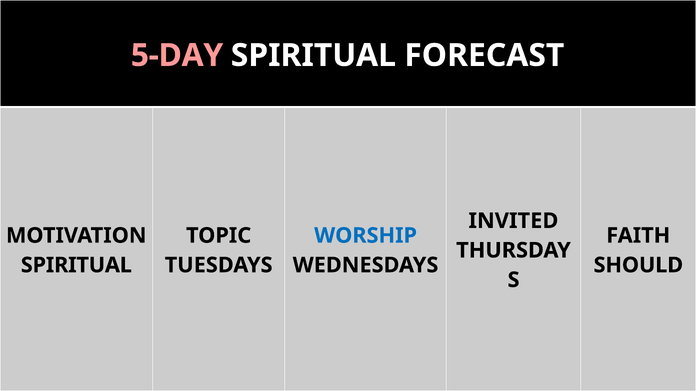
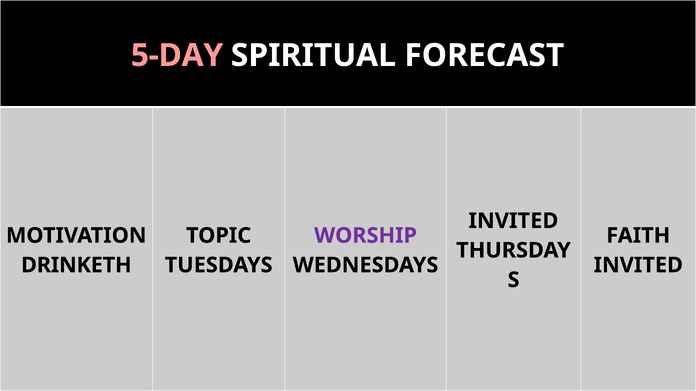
WORSHIP colour: blue -> purple
SPIRITUAL at (76, 265): SPIRITUAL -> DRINKETH
SHOULD at (638, 265): SHOULD -> INVITED
